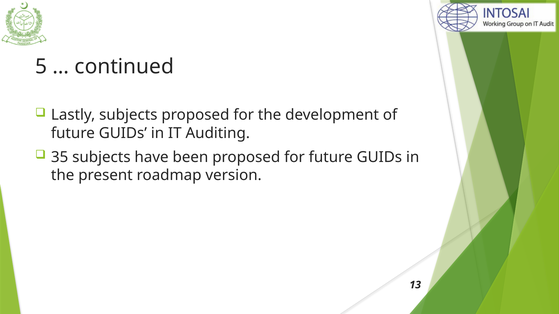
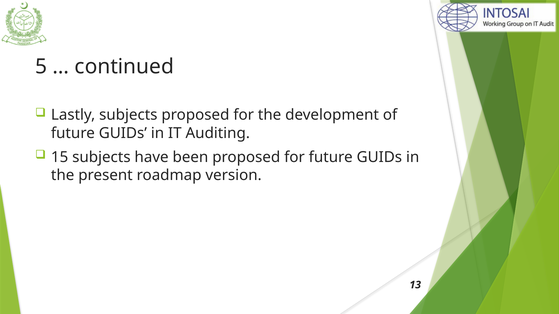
35: 35 -> 15
